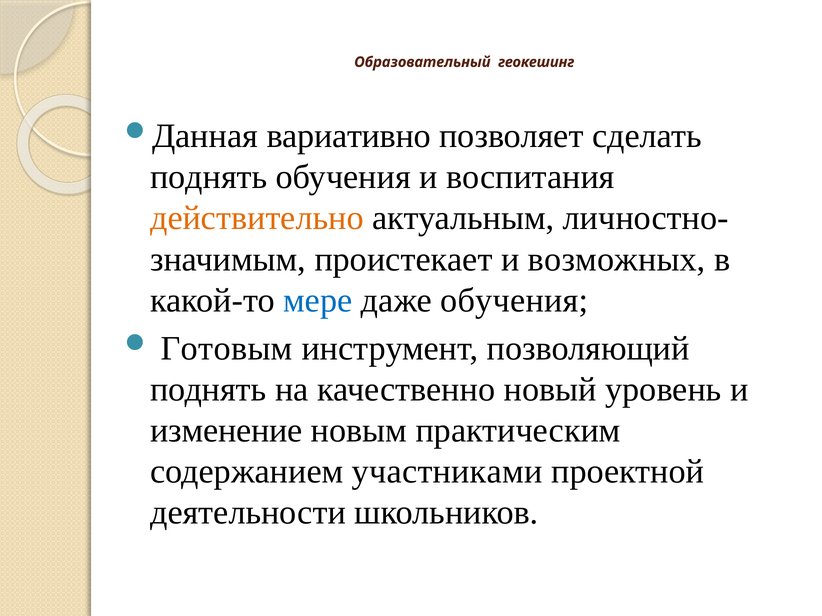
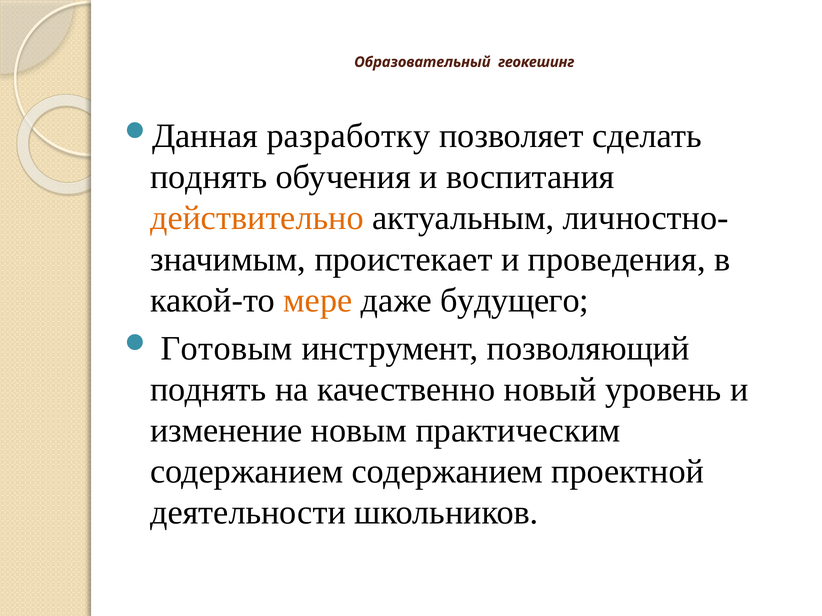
вариативно: вариативно -> разработку
возможных: возможных -> проведения
мере colour: blue -> orange
даже обучения: обучения -> будущего
содержанием участниками: участниками -> содержанием
